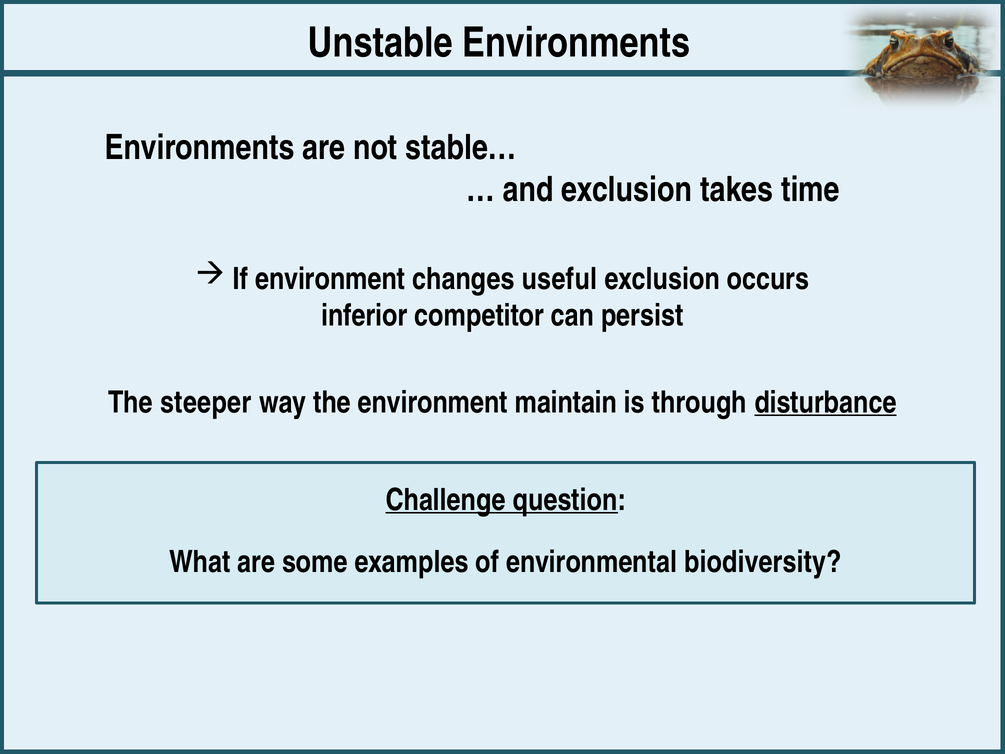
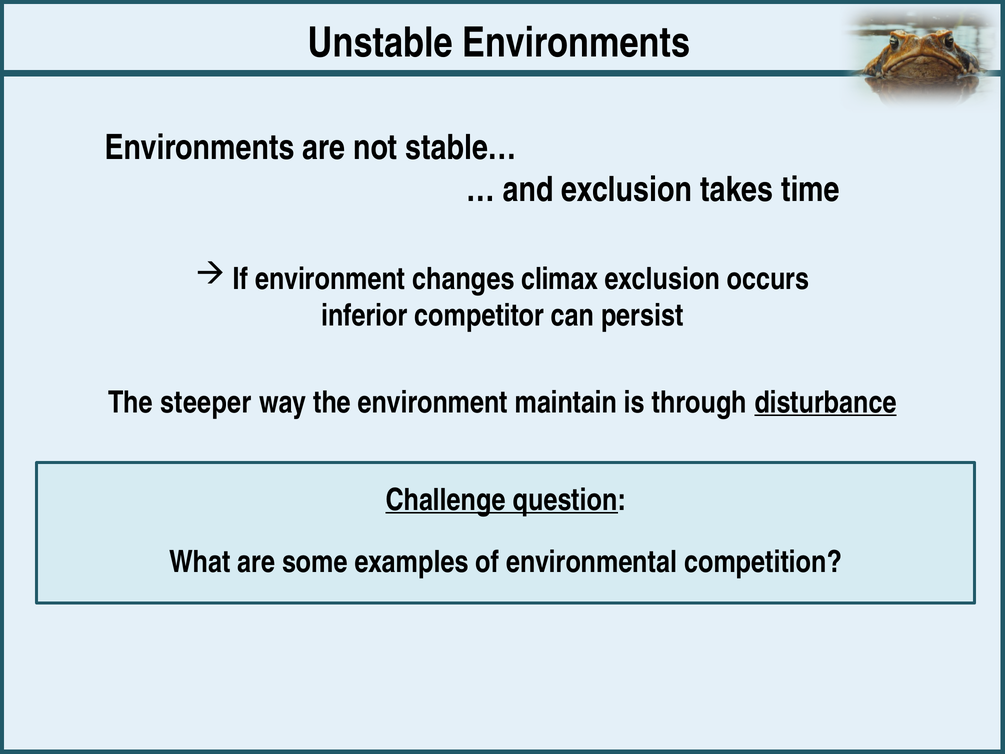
useful: useful -> climax
biodiversity: biodiversity -> competition
